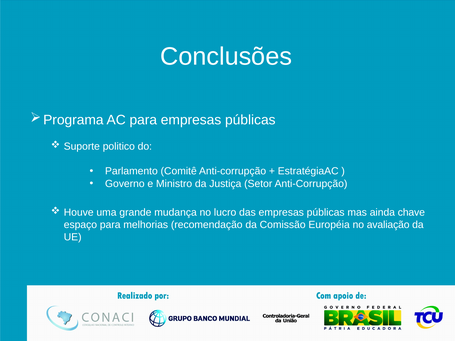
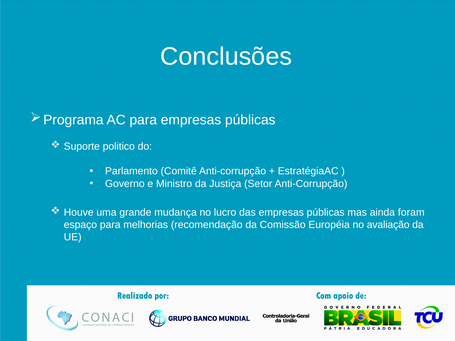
chave: chave -> foram
